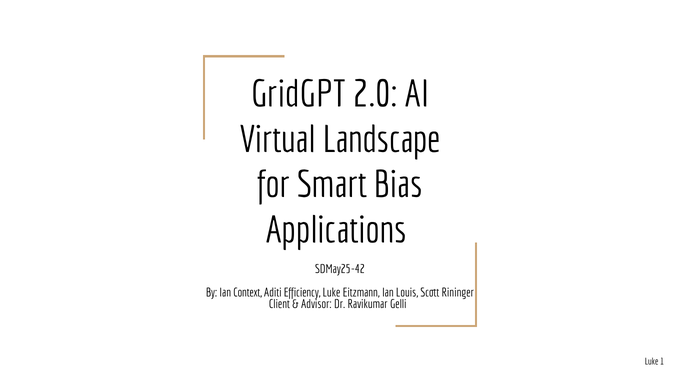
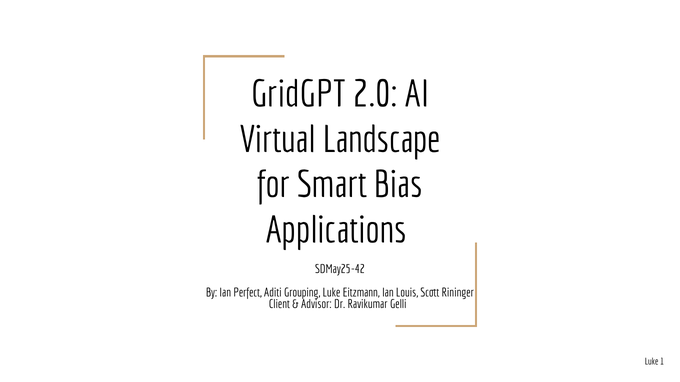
Context: Context -> Perfect
Efficiency: Efficiency -> Grouping
